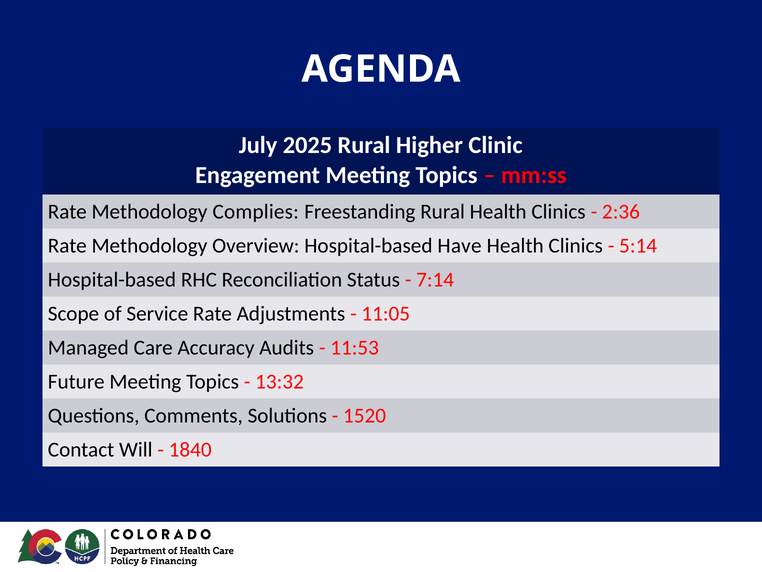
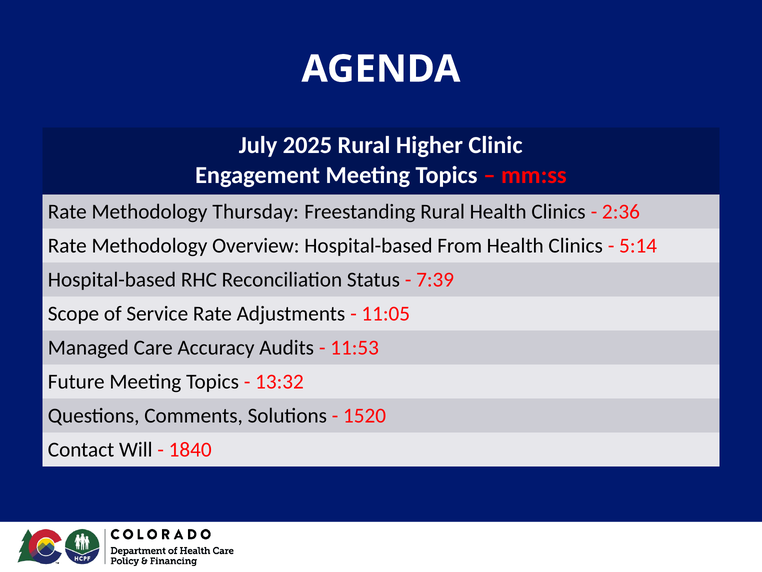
Complies: Complies -> Thursday
Have: Have -> From
7:14: 7:14 -> 7:39
